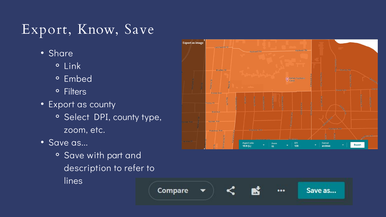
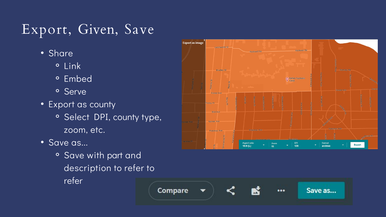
Know: Know -> Given
Filters: Filters -> Serve
lines at (73, 181): lines -> refer
